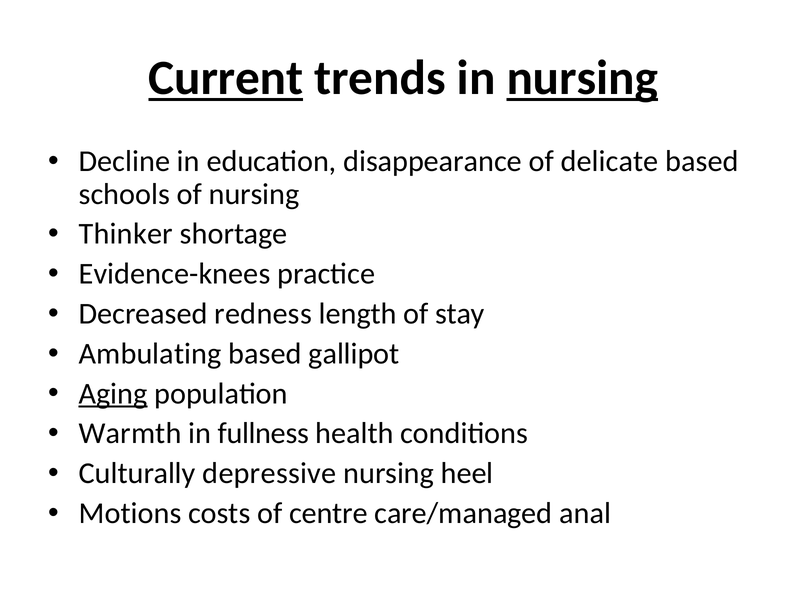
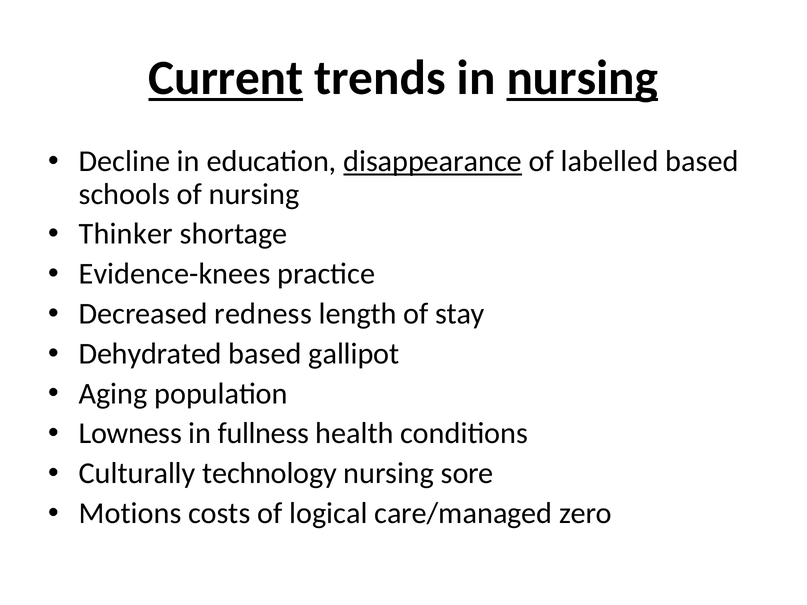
disappearance underline: none -> present
delicate: delicate -> labelled
Ambulating: Ambulating -> Dehydrated
Aging underline: present -> none
Warmth: Warmth -> Lowness
depressive: depressive -> technology
heel: heel -> sore
centre: centre -> logical
anal: anal -> zero
